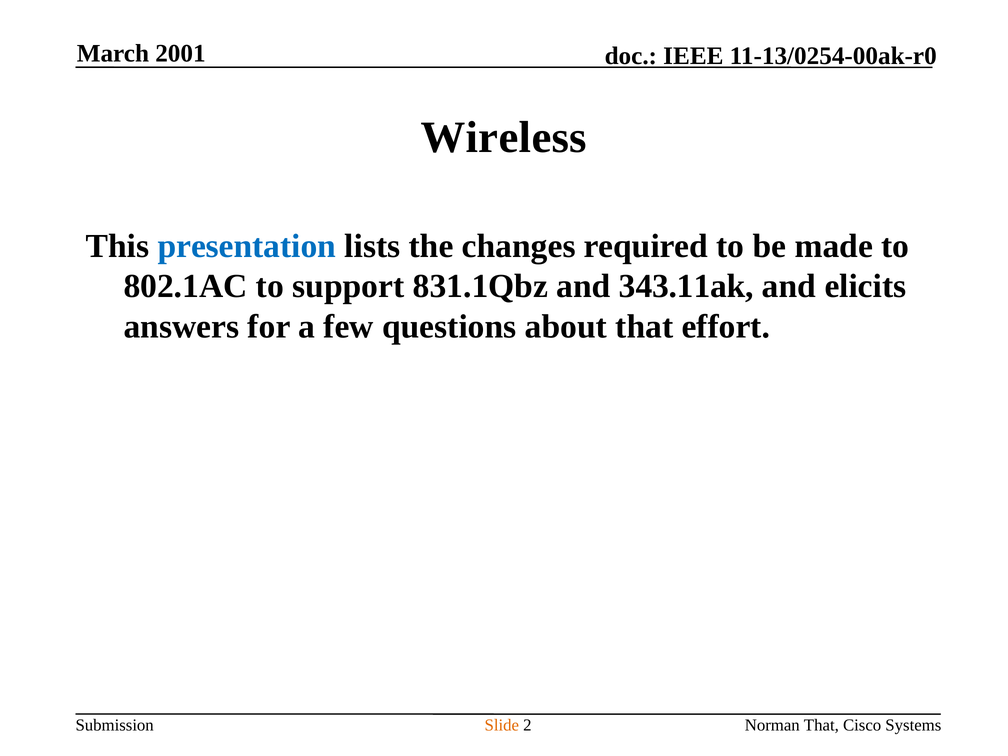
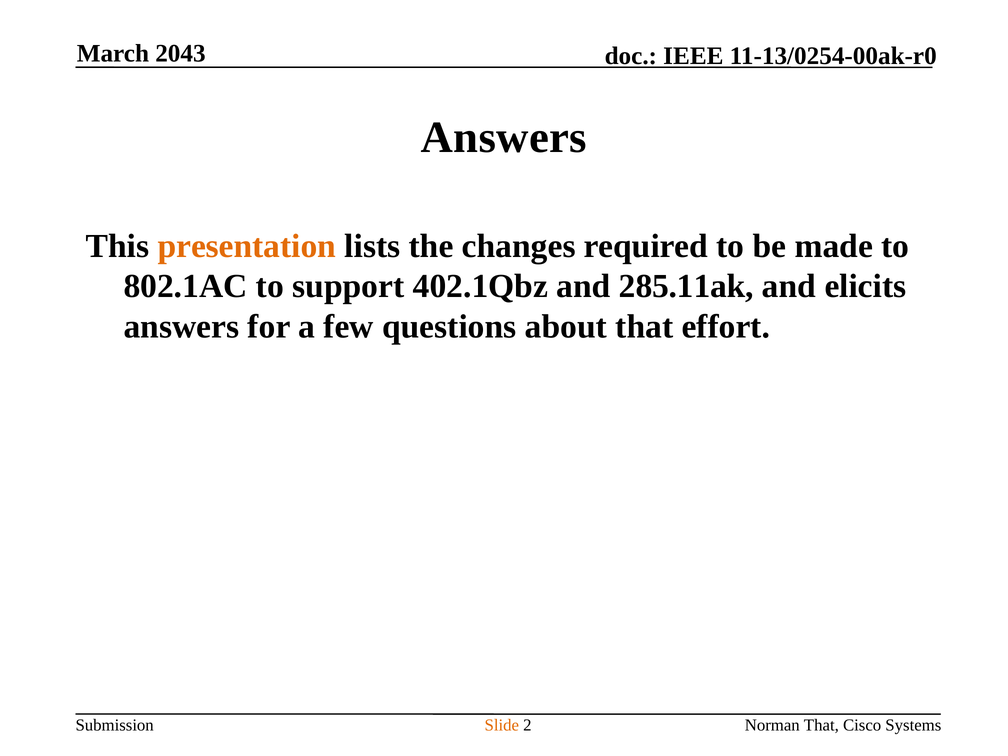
2001: 2001 -> 2043
Wireless at (504, 137): Wireless -> Answers
presentation colour: blue -> orange
831.1Qbz: 831.1Qbz -> 402.1Qbz
343.11ak: 343.11ak -> 285.11ak
